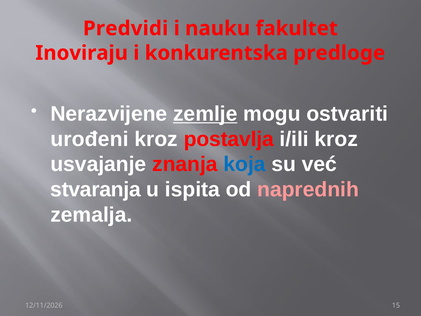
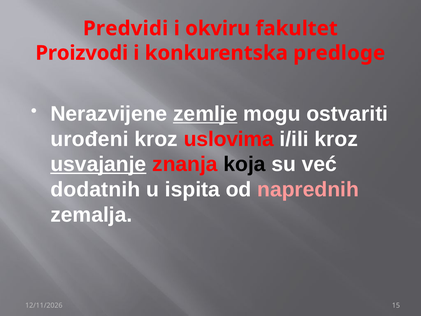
nauku: nauku -> okviru
Inoviraju: Inoviraju -> Proizvodi
postavlja: postavlja -> uslovima
usvajanje underline: none -> present
koja colour: blue -> black
stvaranja: stvaranja -> dodatnih
